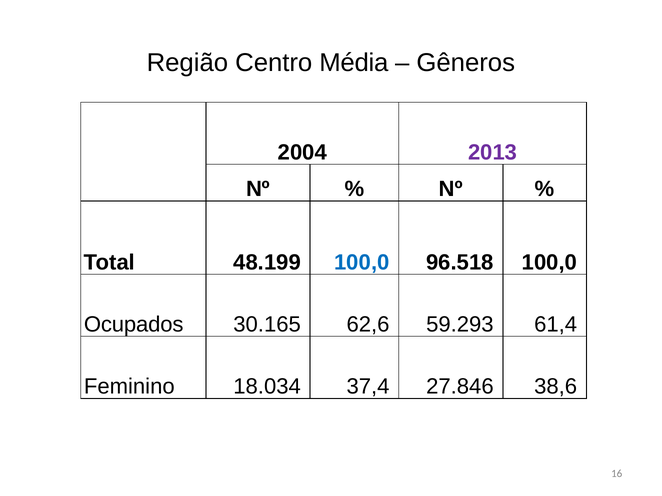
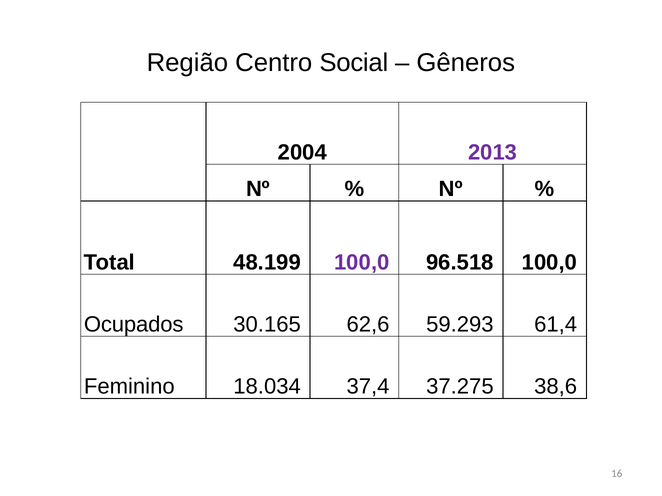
Média: Média -> Social
100,0 at (362, 263) colour: blue -> purple
27.846: 27.846 -> 37.275
